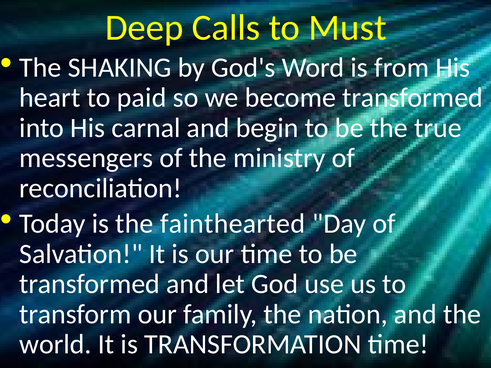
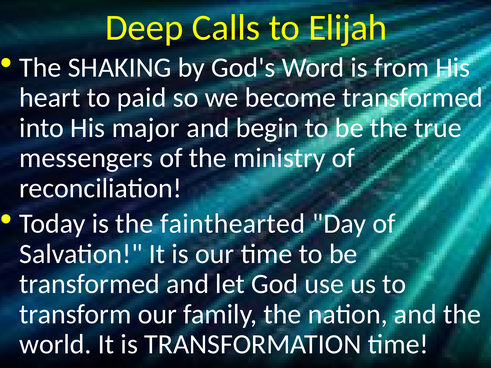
Must: Must -> Elijah
carnal: carnal -> major
